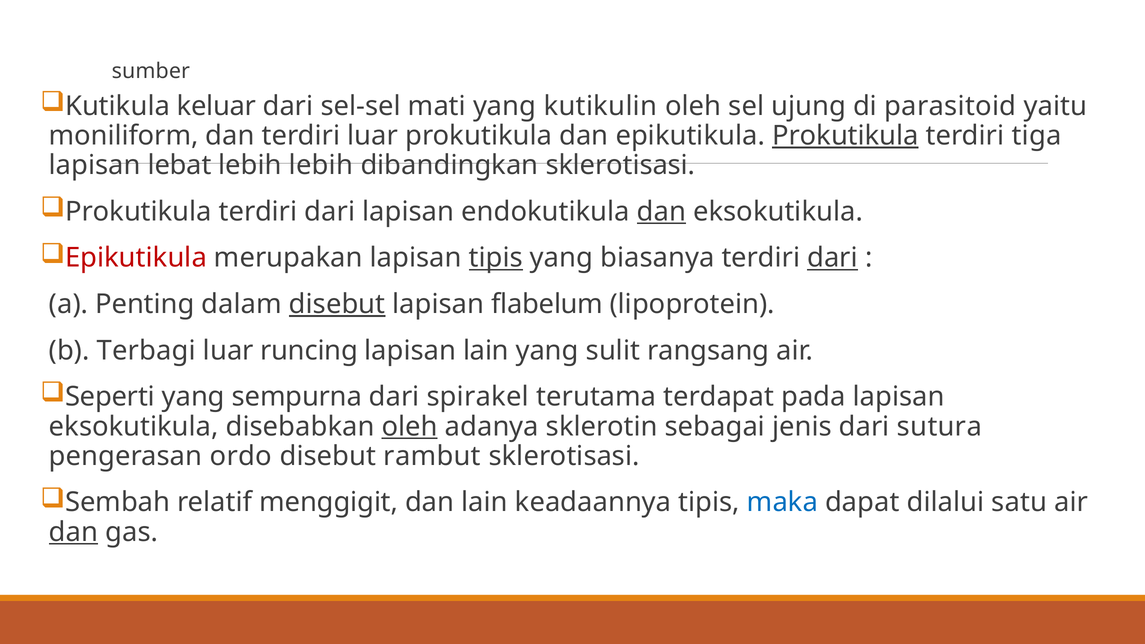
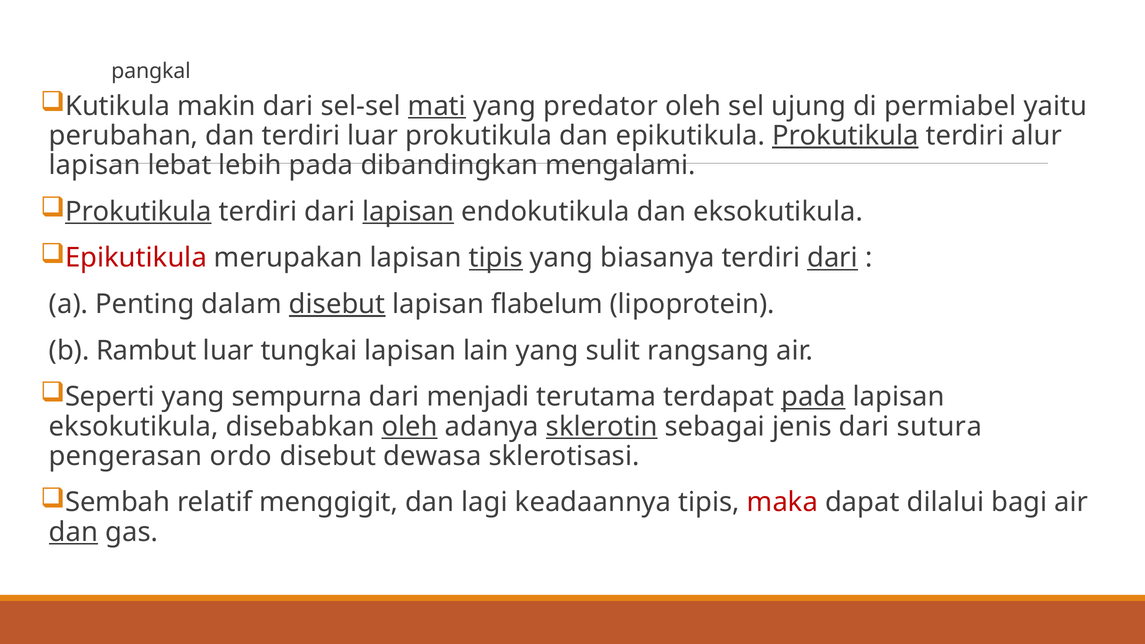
sumber: sumber -> pangkal
keluar: keluar -> makin
mati underline: none -> present
kutikulin: kutikulin -> predator
parasitoid: parasitoid -> permiabel
moniliform: moniliform -> perubahan
tiga: tiga -> alur
lebih lebih: lebih -> pada
dibandingkan sklerotisasi: sklerotisasi -> mengalami
Prokutikula at (138, 212) underline: none -> present
lapisan at (408, 212) underline: none -> present
dan at (661, 212) underline: present -> none
Terbagi: Terbagi -> Rambut
runcing: runcing -> tungkai
spirakel: spirakel -> menjadi
pada at (813, 397) underline: none -> present
sklerotin underline: none -> present
rambut: rambut -> dewasa
dan lain: lain -> lagi
maka colour: blue -> red
satu: satu -> bagi
